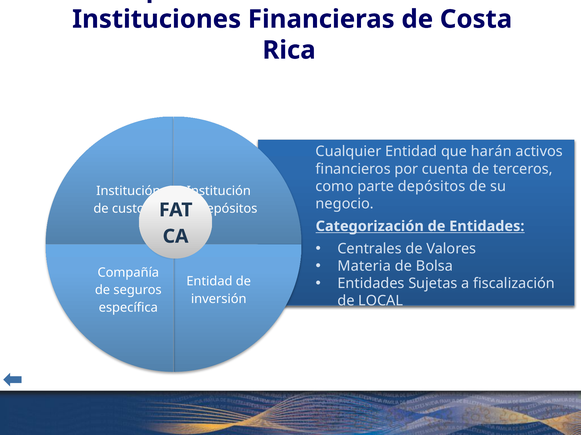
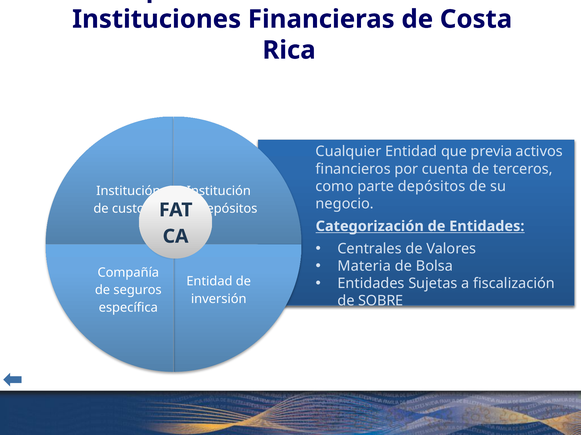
harán: harán -> previa
LOCAL: LOCAL -> SOBRE
